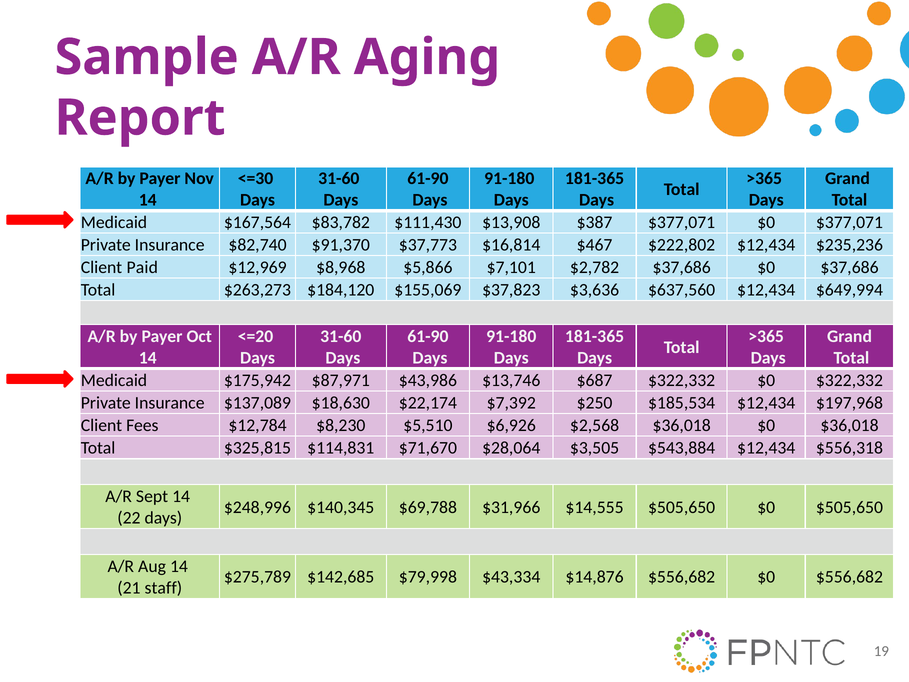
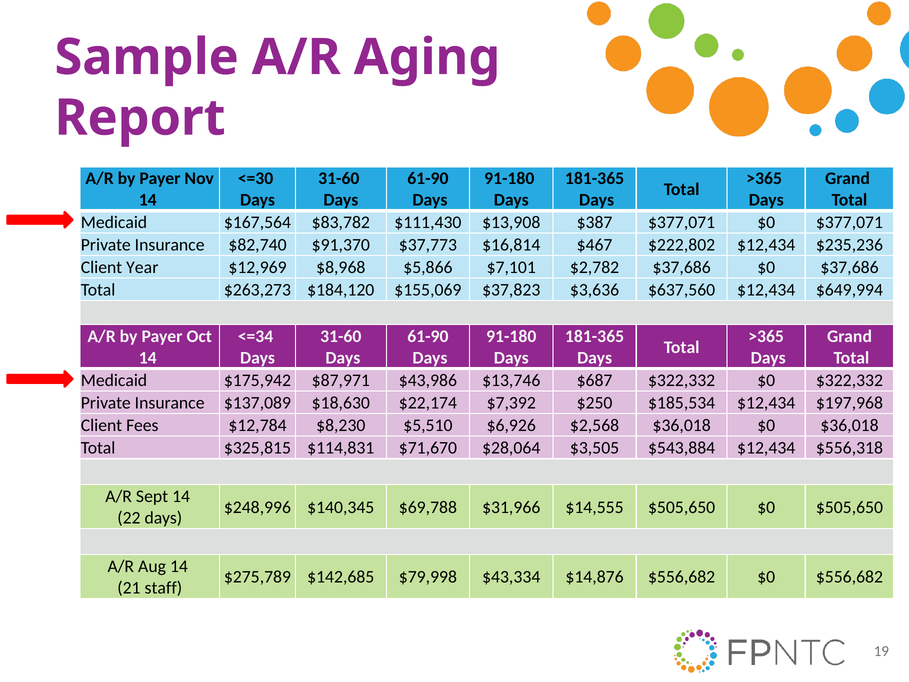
Paid: Paid -> Year
<=20: <=20 -> <=34
